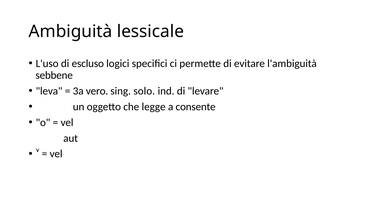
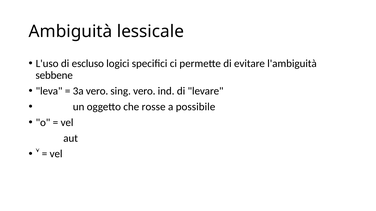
sing solo: solo -> vero
legge: legge -> rosse
consente: consente -> possibile
